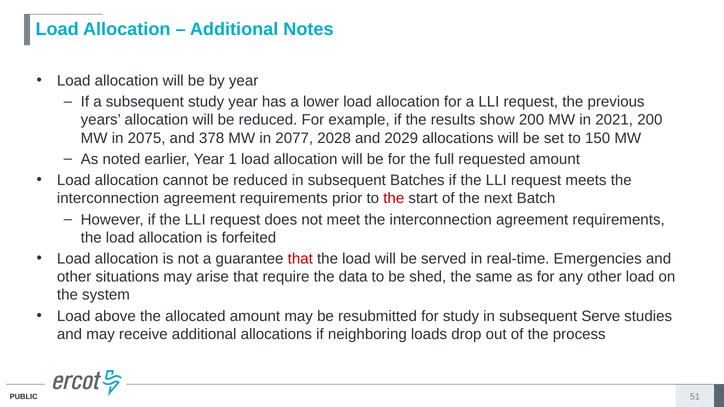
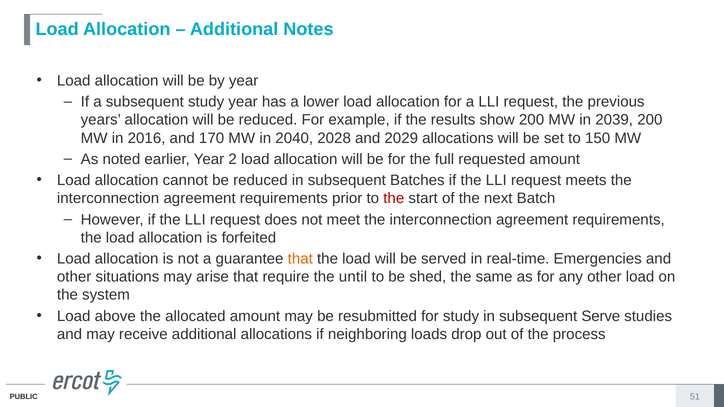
2021: 2021 -> 2039
2075: 2075 -> 2016
378: 378 -> 170
2077: 2077 -> 2040
1: 1 -> 2
that at (300, 259) colour: red -> orange
data: data -> until
